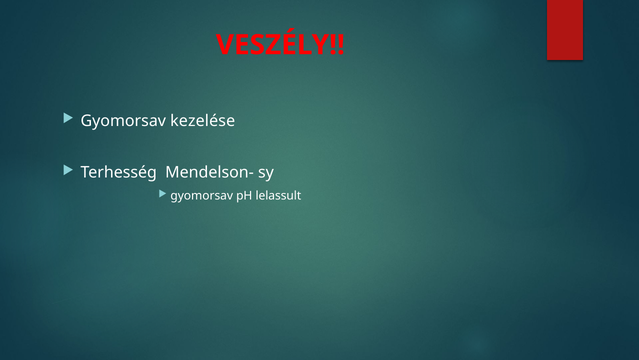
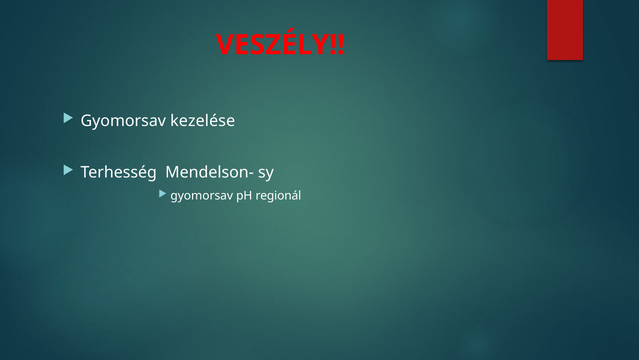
lelassult: lelassult -> regionál
